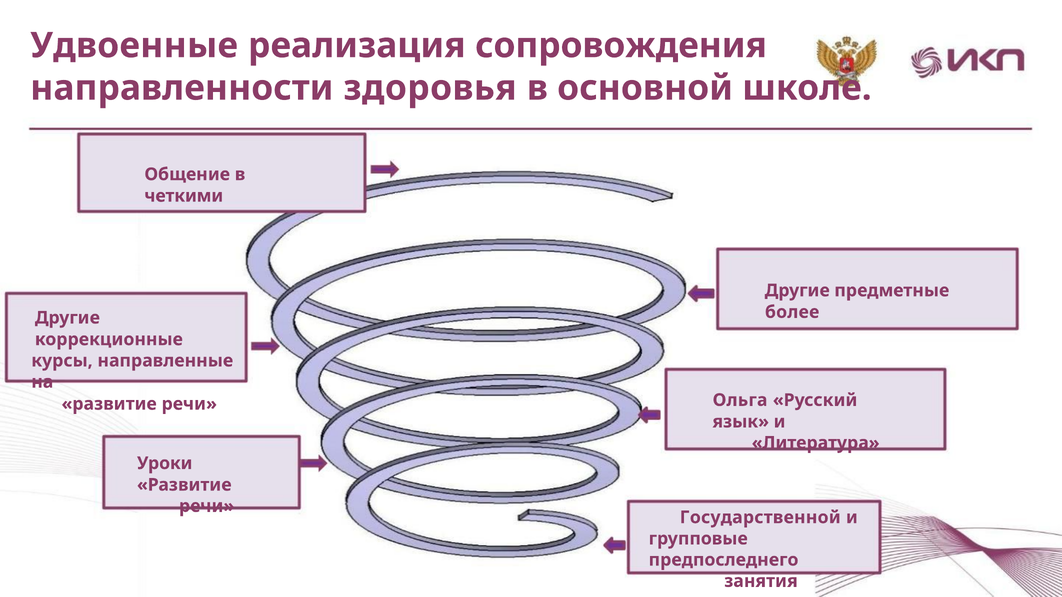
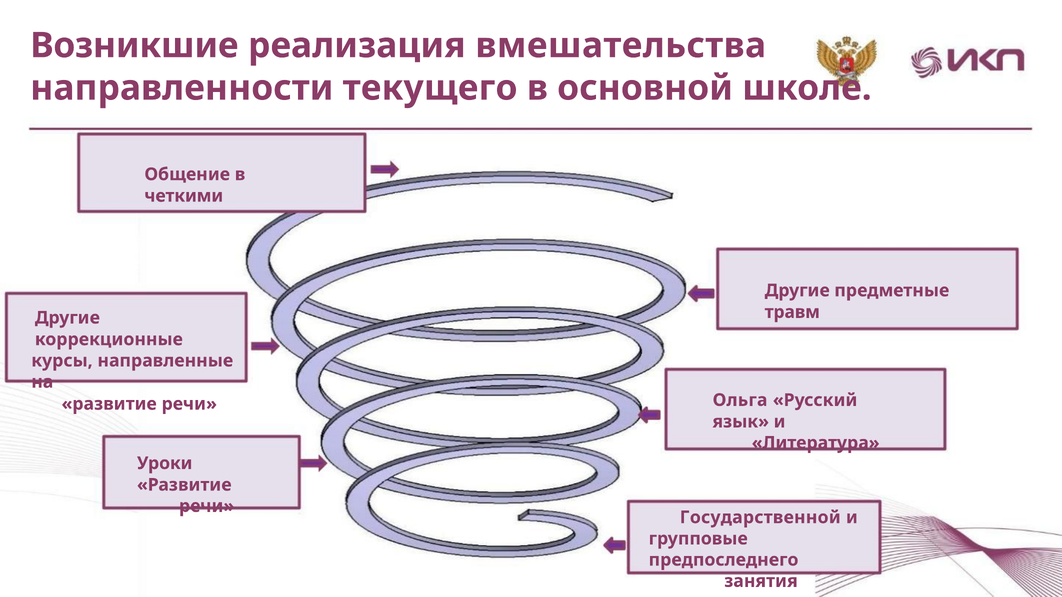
Удвоенные: Удвоенные -> Возникшие
сопровождения: сопровождения -> вмешательства
здоровья: здоровья -> текущего
более: более -> травм
